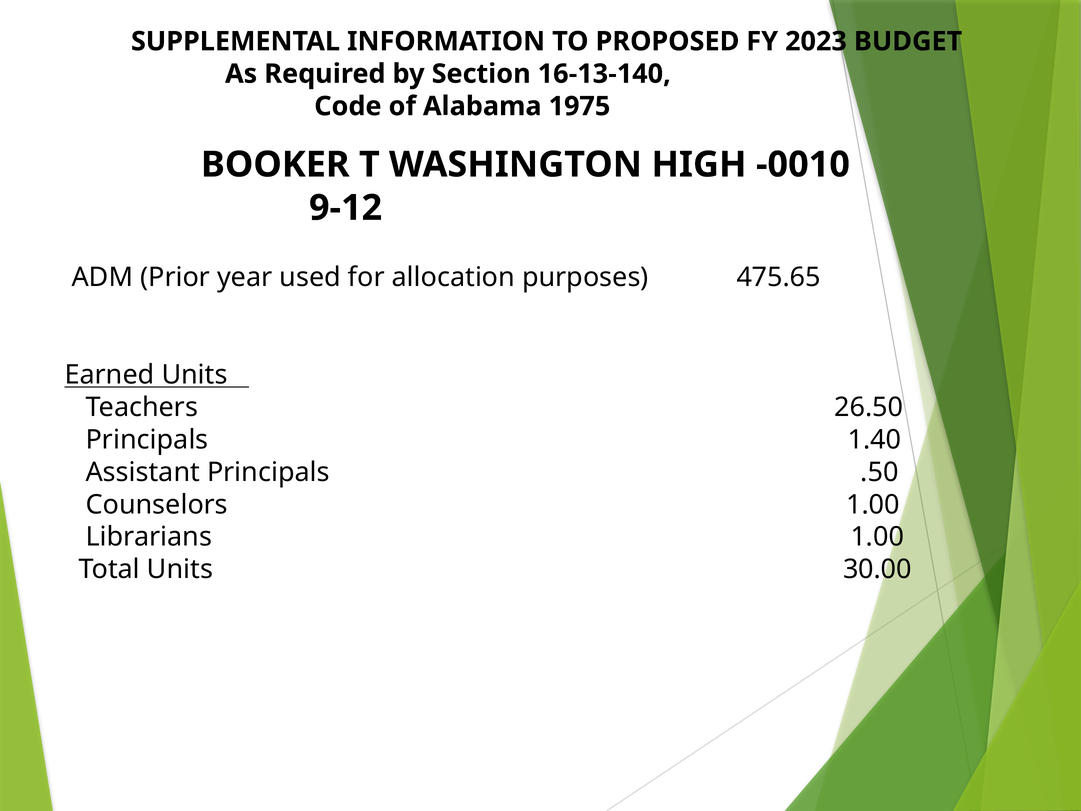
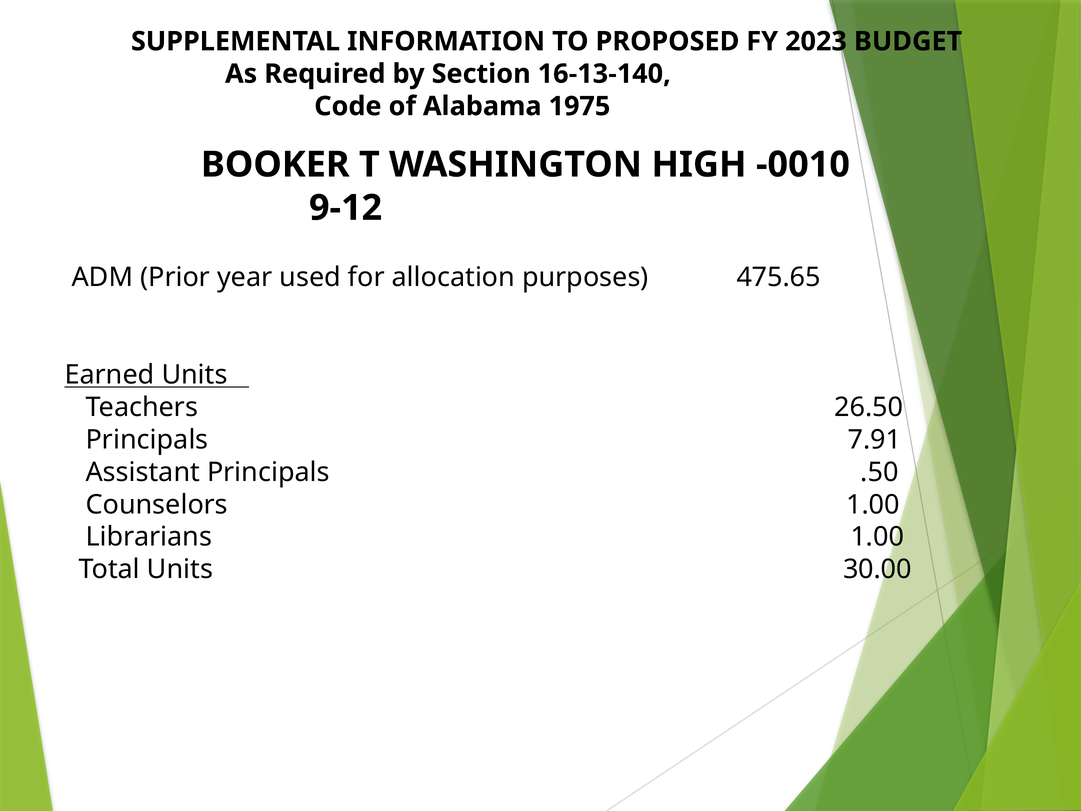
1.40: 1.40 -> 7.91
